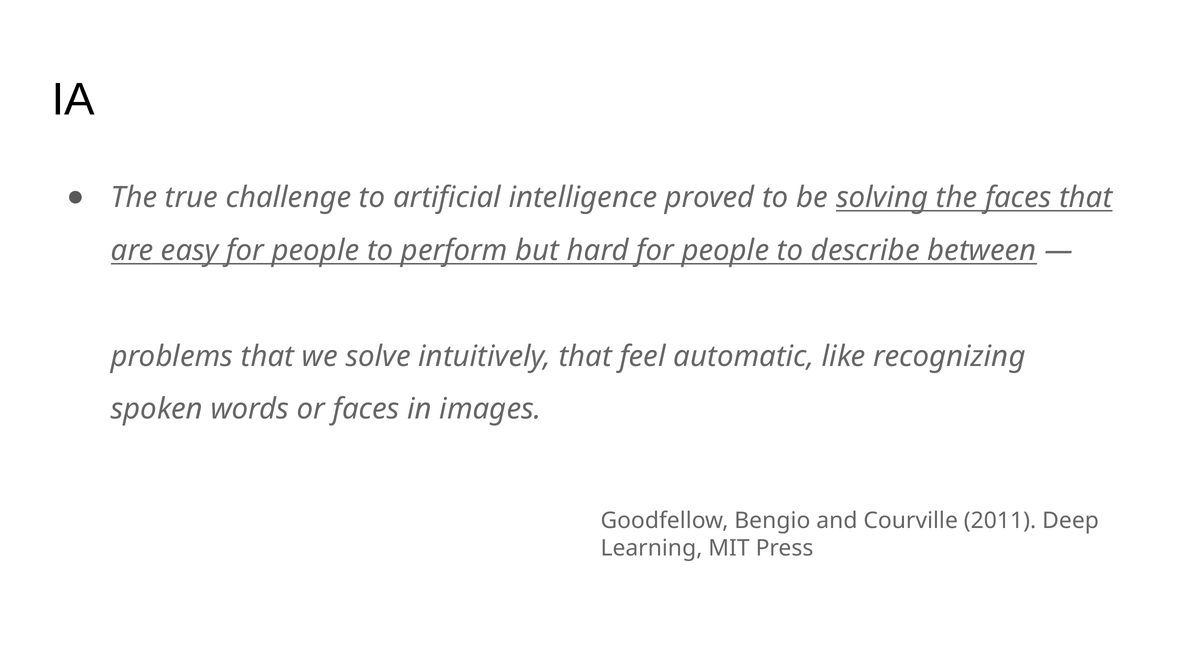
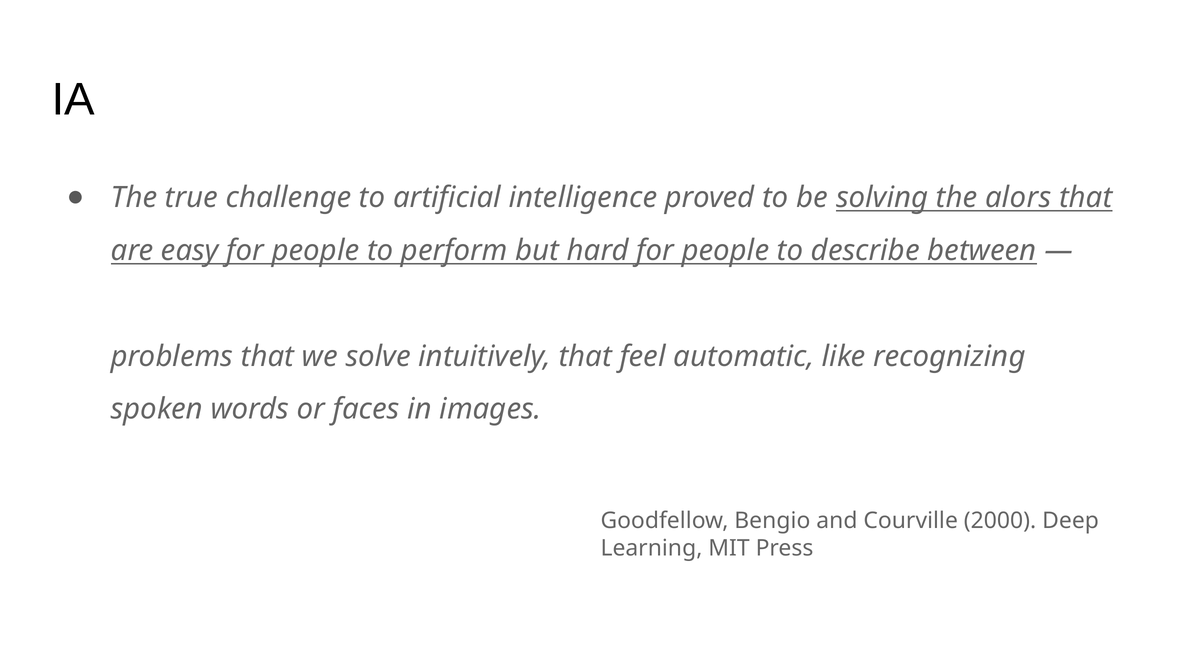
the faces: faces -> alors
2011: 2011 -> 2000
